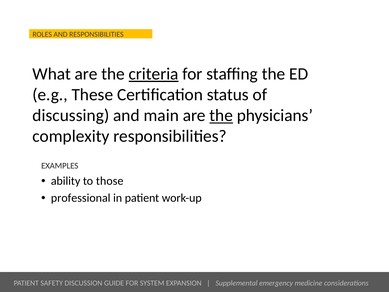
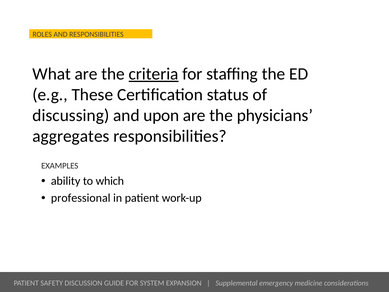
main: main -> upon
the at (221, 115) underline: present -> none
complexity: complexity -> aggregates
those: those -> which
